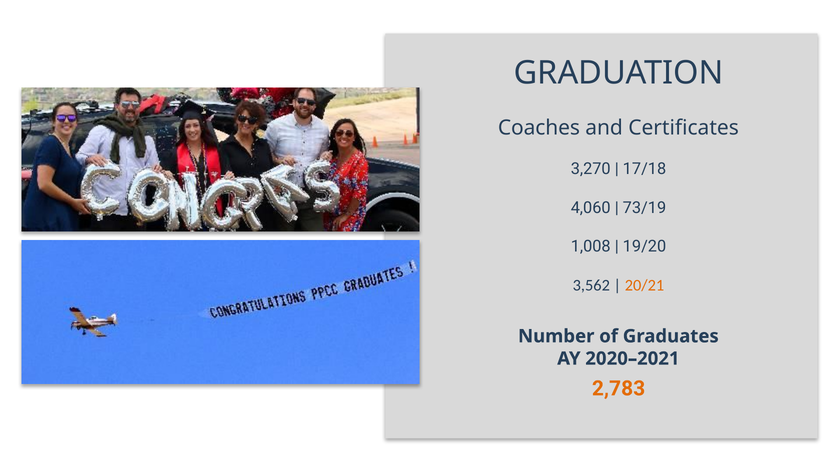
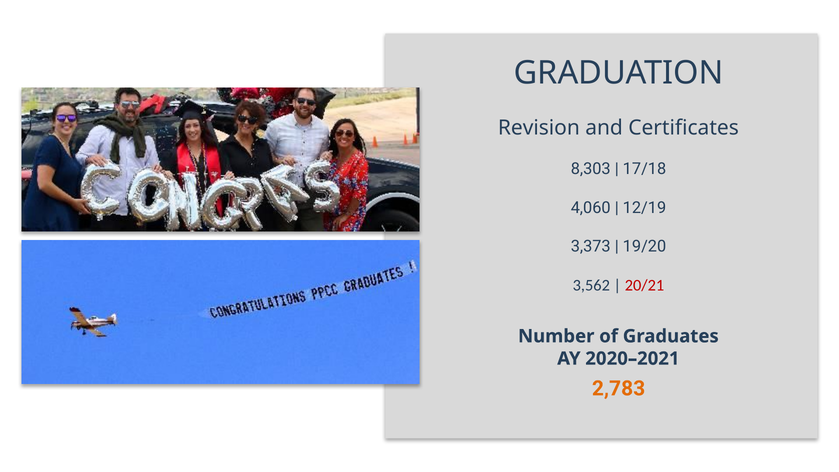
Coaches: Coaches -> Revision
3,270: 3,270 -> 8,303
73/19: 73/19 -> 12/19
1,008: 1,008 -> 3,373
20/21 colour: orange -> red
